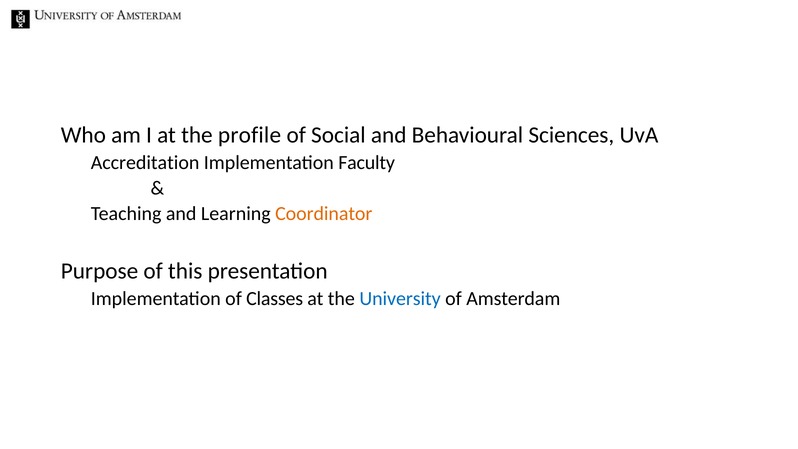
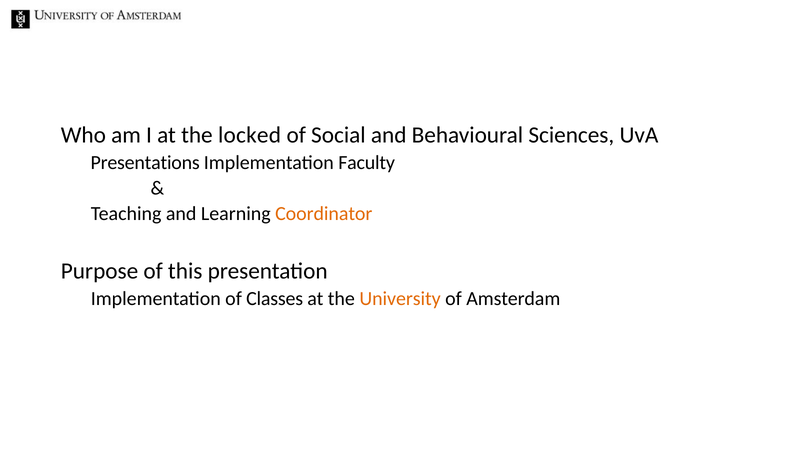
profile: profile -> locked
Accreditation: Accreditation -> Presentations
University colour: blue -> orange
